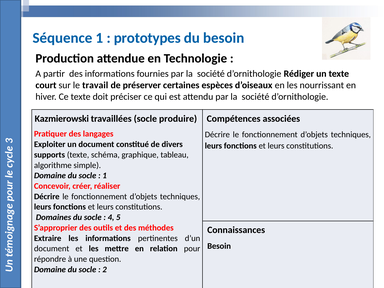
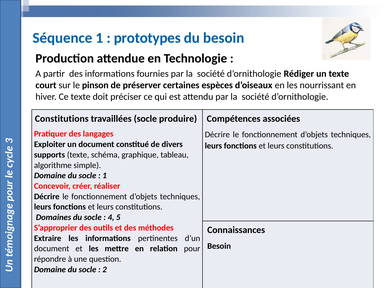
travail: travail -> pinson
Kazmierowski at (62, 119): Kazmierowski -> Constitutions
